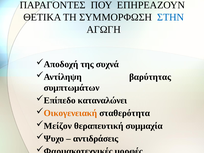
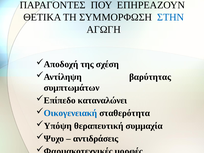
συχνά: συχνά -> σχέση
Οικογενειακή colour: orange -> blue
Μείζον: Μείζον -> Υπόψη
